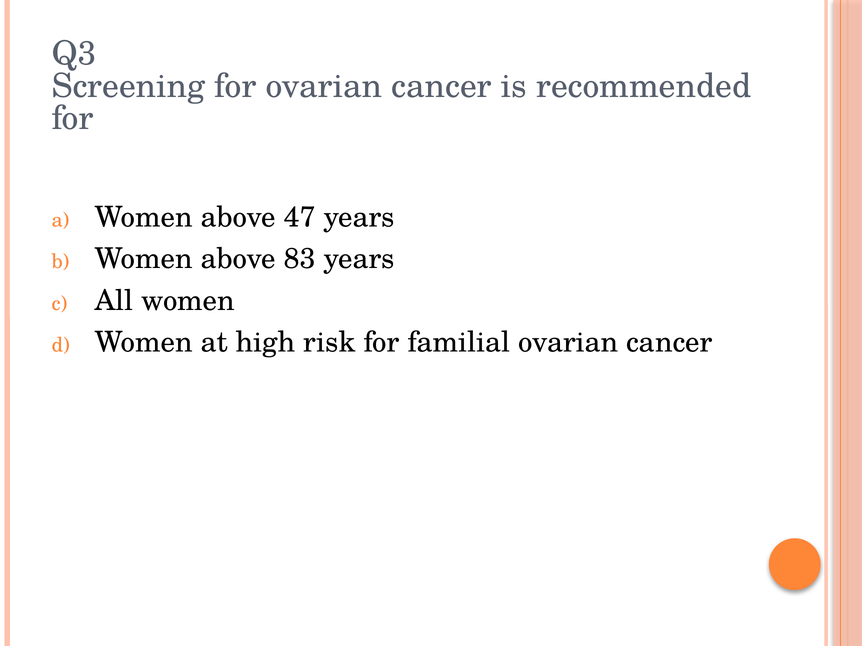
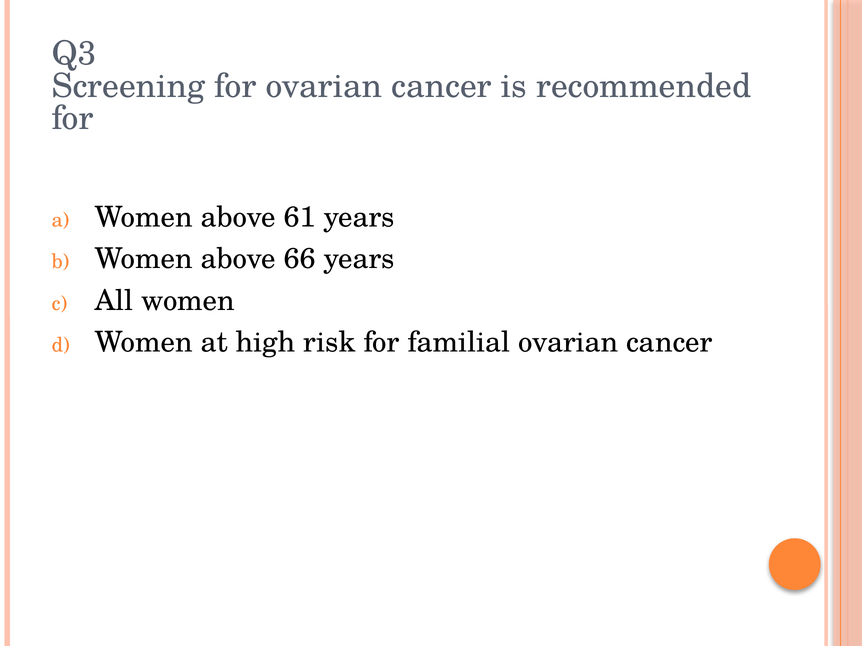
47: 47 -> 61
83: 83 -> 66
